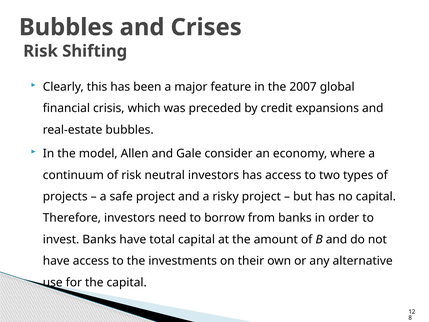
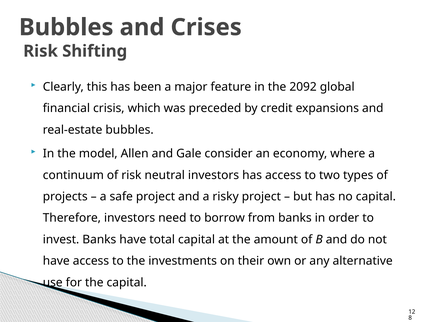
2007: 2007 -> 2092
